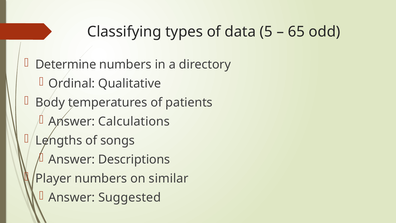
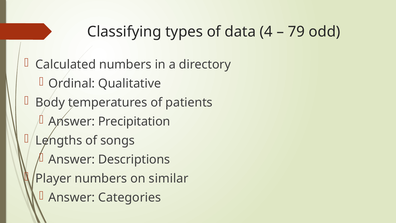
5: 5 -> 4
65: 65 -> 79
Determine: Determine -> Calculated
Calculations: Calculations -> Precipitation
Suggested: Suggested -> Categories
